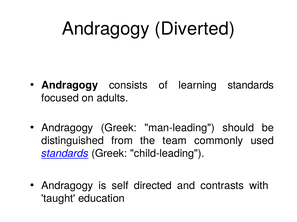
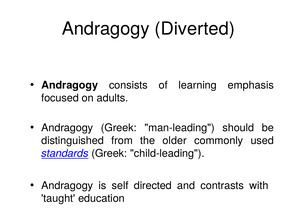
learning standards: standards -> emphasis
team: team -> older
